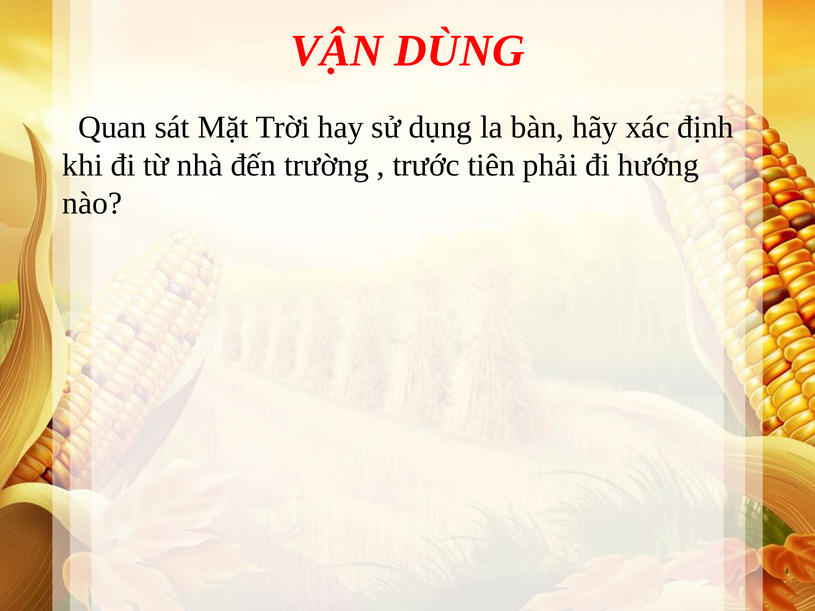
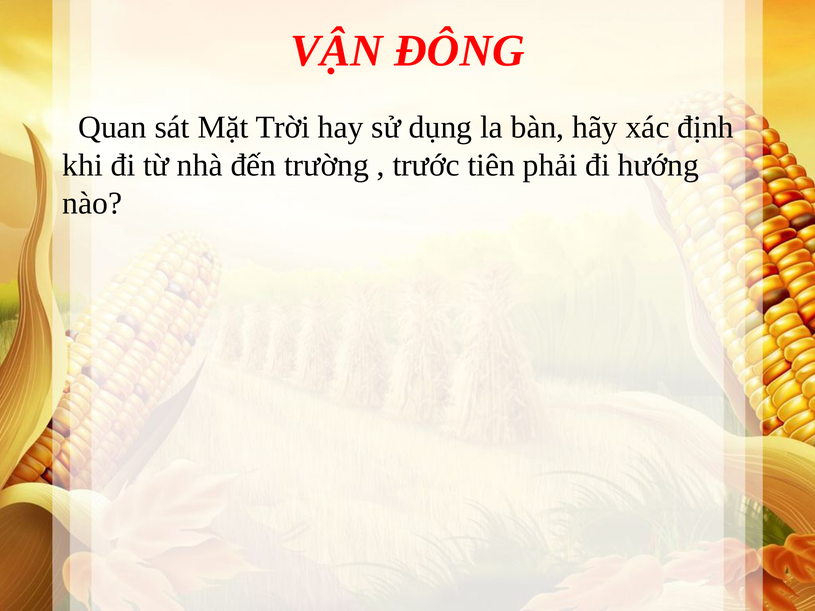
DÙNG: DÙNG -> ĐÔNG
